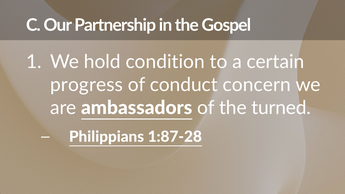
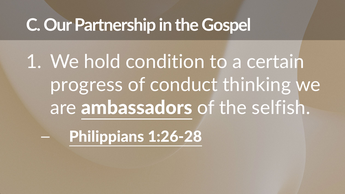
concern: concern -> thinking
turned: turned -> selfish
1:87-28: 1:87-28 -> 1:26-28
